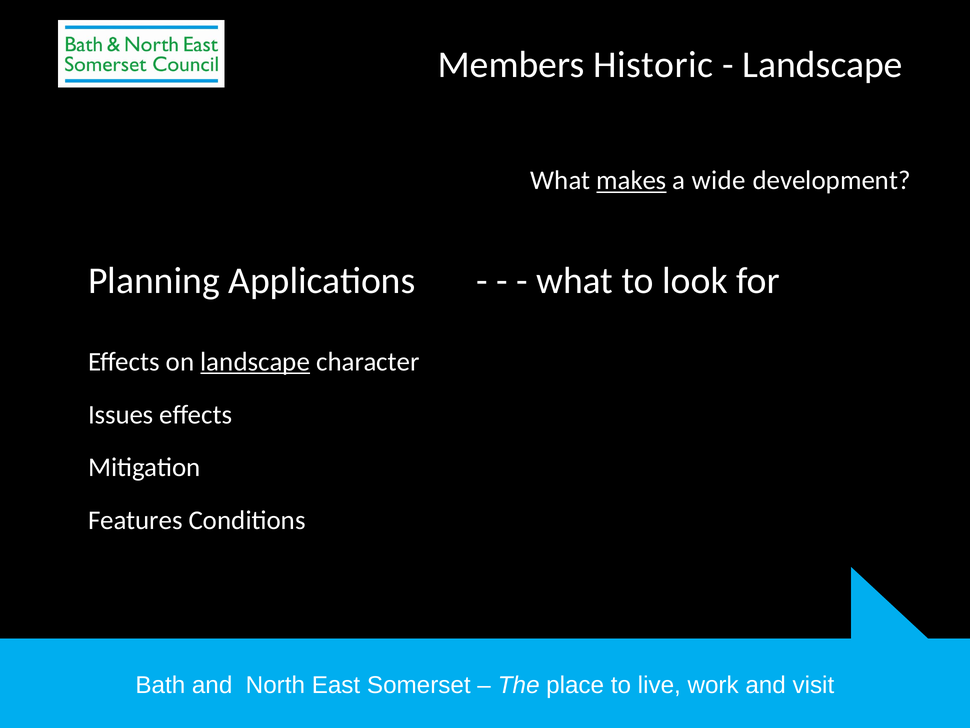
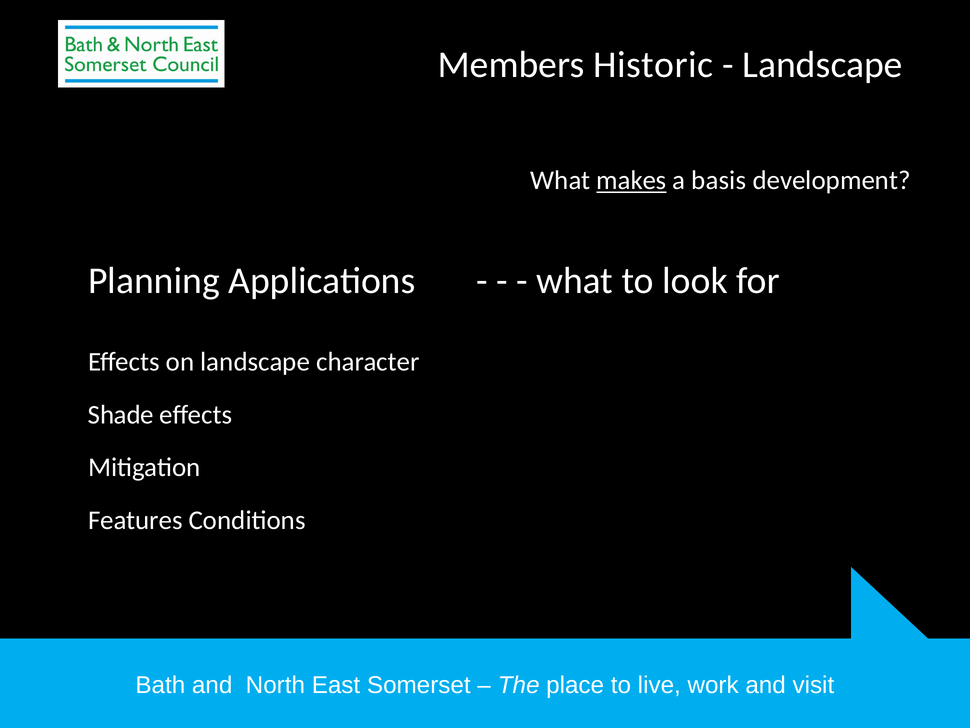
wide: wide -> basis
landscape at (255, 362) underline: present -> none
Issues: Issues -> Shade
